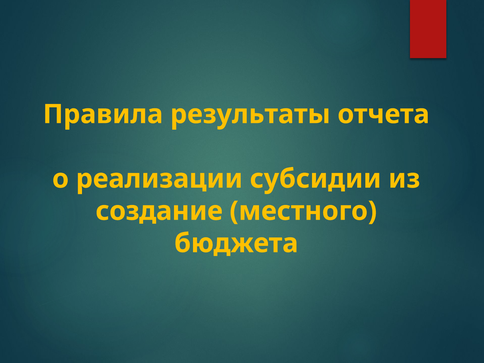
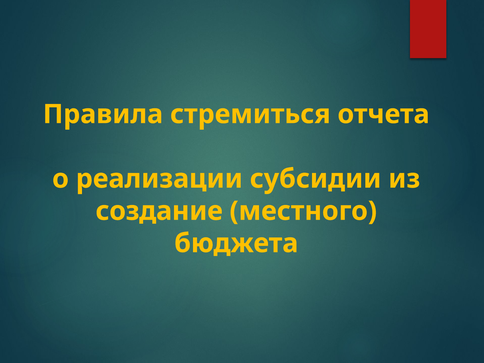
результаты: результаты -> стремиться
